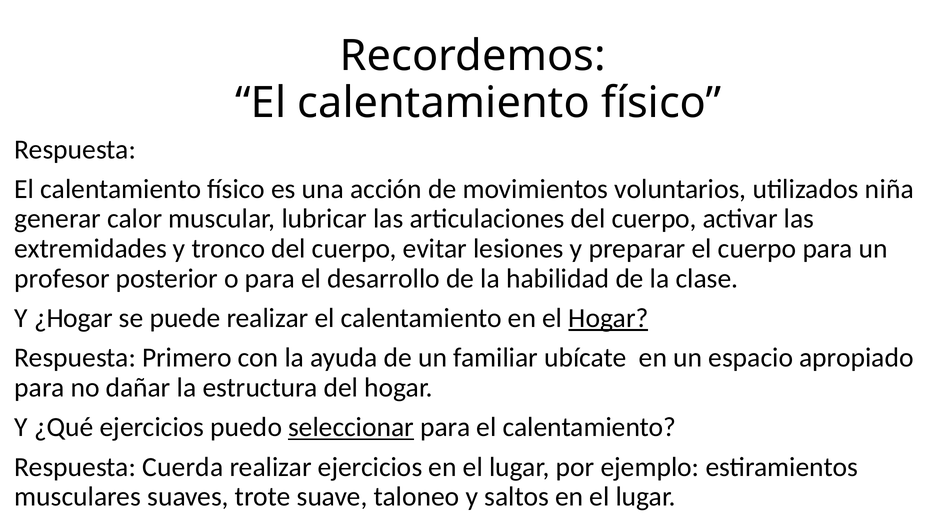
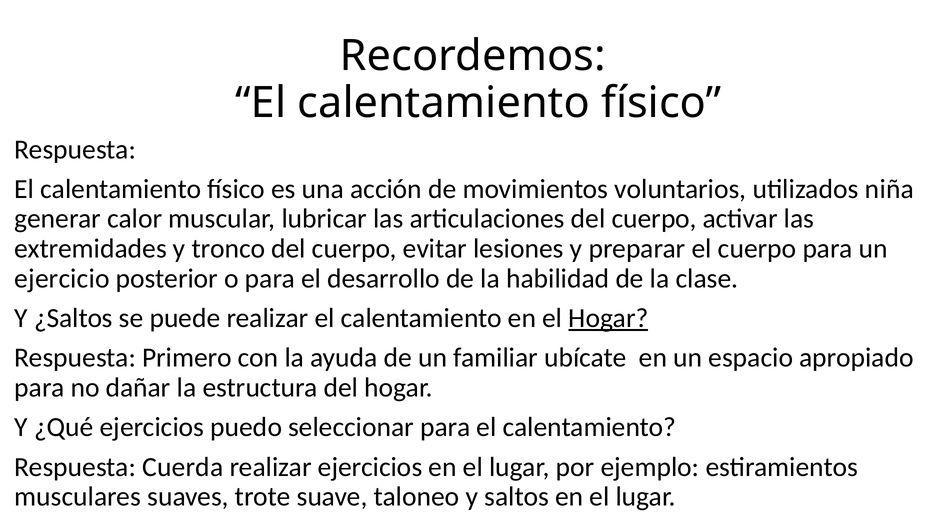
profesor: profesor -> ejercicio
¿Hogar: ¿Hogar -> ¿Saltos
seleccionar underline: present -> none
